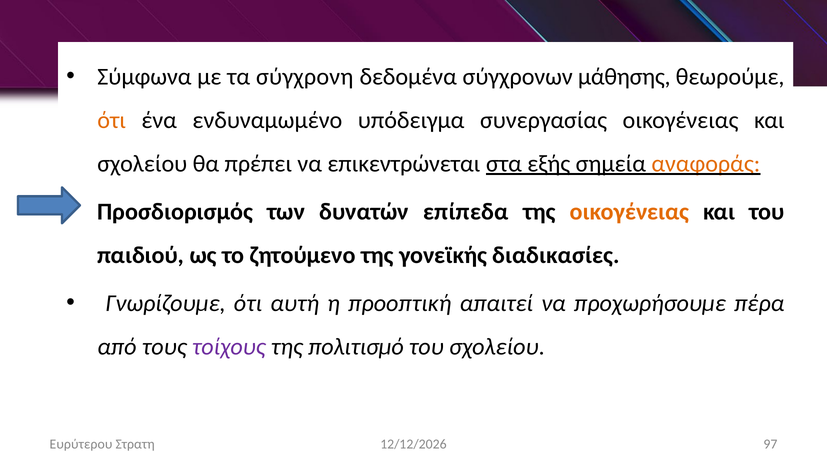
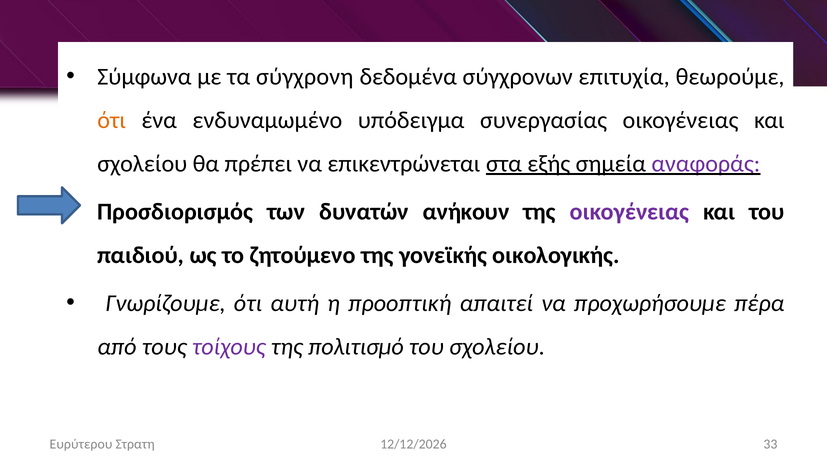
μάθησης: μάθησης -> επιτυχία
αναφοράς colour: orange -> purple
επίπεδα: επίπεδα -> ανήκουν
οικογένειας at (629, 212) colour: orange -> purple
διαδικασίες: διαδικασίες -> οικολογικής
97: 97 -> 33
